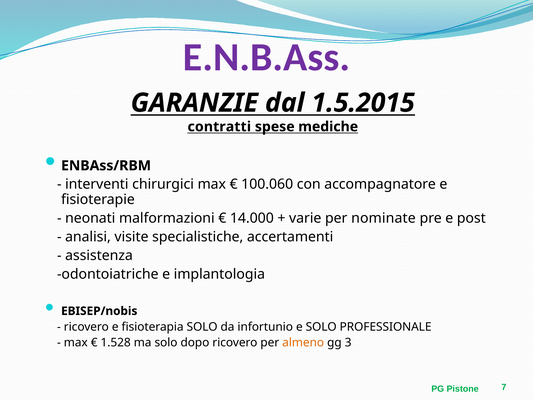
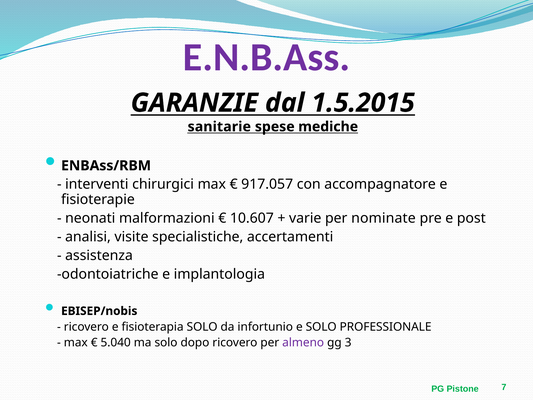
contratti: contratti -> sanitarie
100.060: 100.060 -> 917.057
14.000: 14.000 -> 10.607
1.528: 1.528 -> 5.040
almeno colour: orange -> purple
